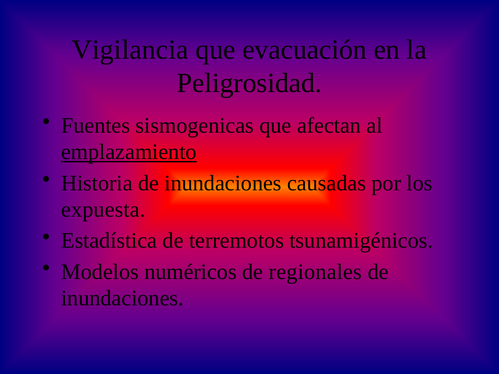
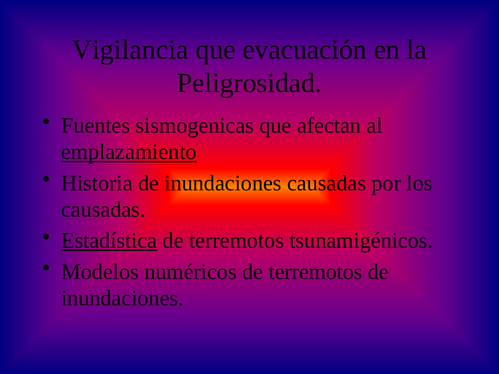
expuesta at (103, 210): expuesta -> causadas
Estadística underline: none -> present
numéricos de regionales: regionales -> terremotos
